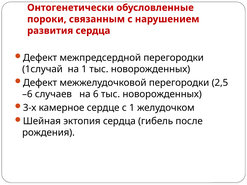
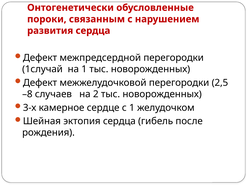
–6: –6 -> –8
6: 6 -> 2
